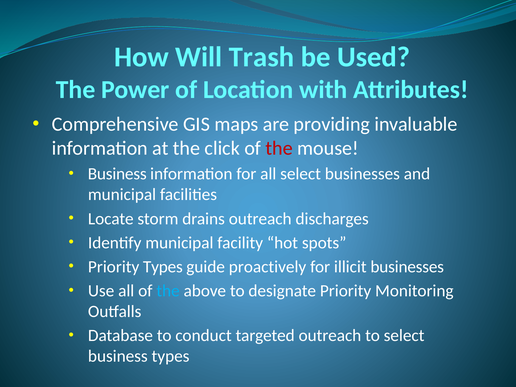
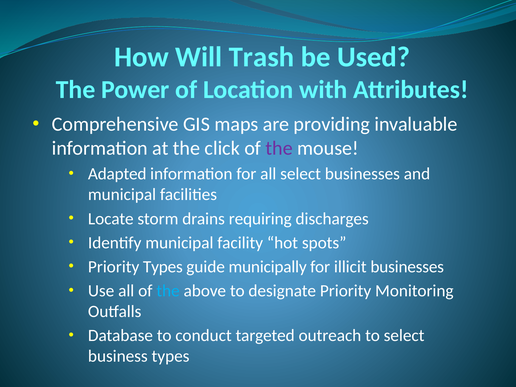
the at (279, 148) colour: red -> purple
Business at (117, 174): Business -> Adapted
drains outreach: outreach -> requiring
proactively: proactively -> municipally
